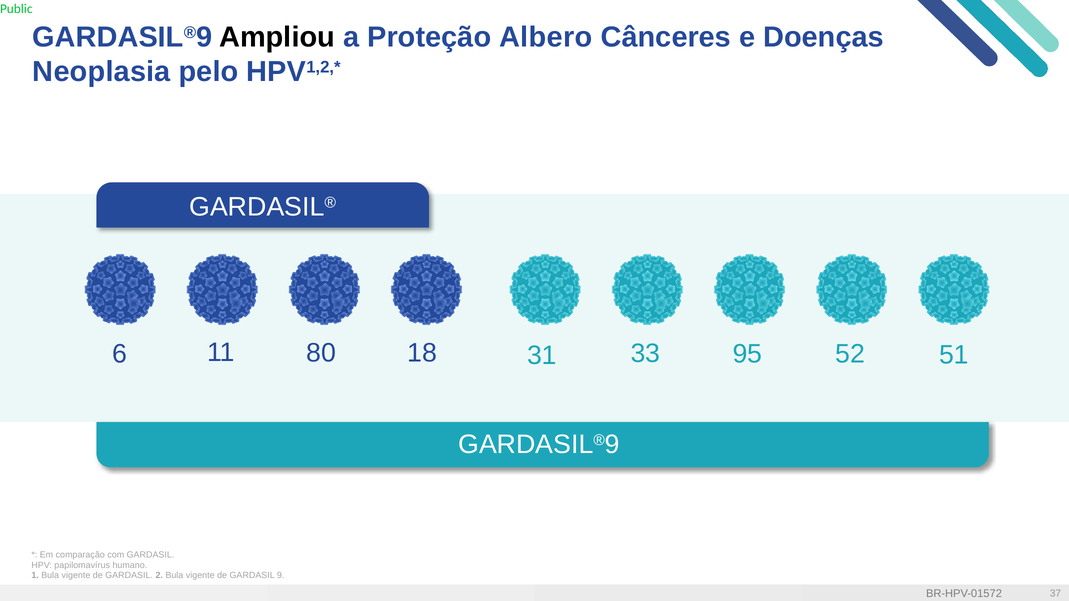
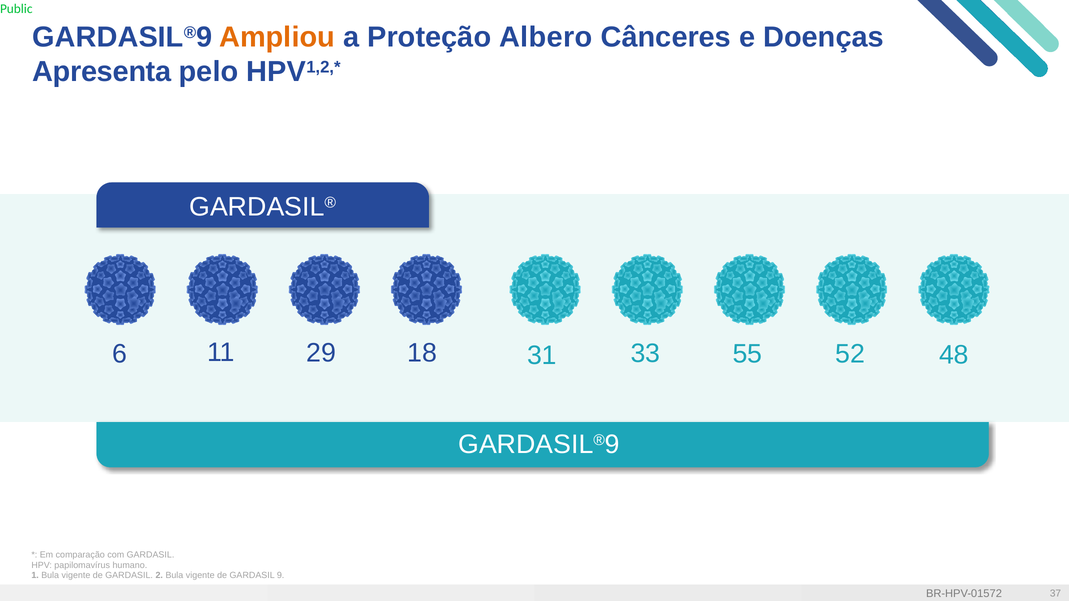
Ampliou colour: black -> orange
Neoplasia: Neoplasia -> Apresenta
80: 80 -> 29
95: 95 -> 55
51: 51 -> 48
